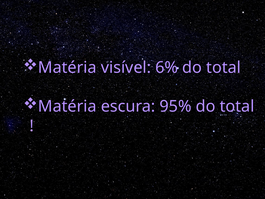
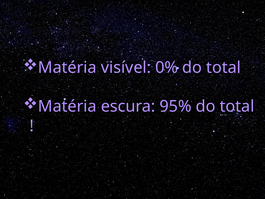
6%: 6% -> 0%
